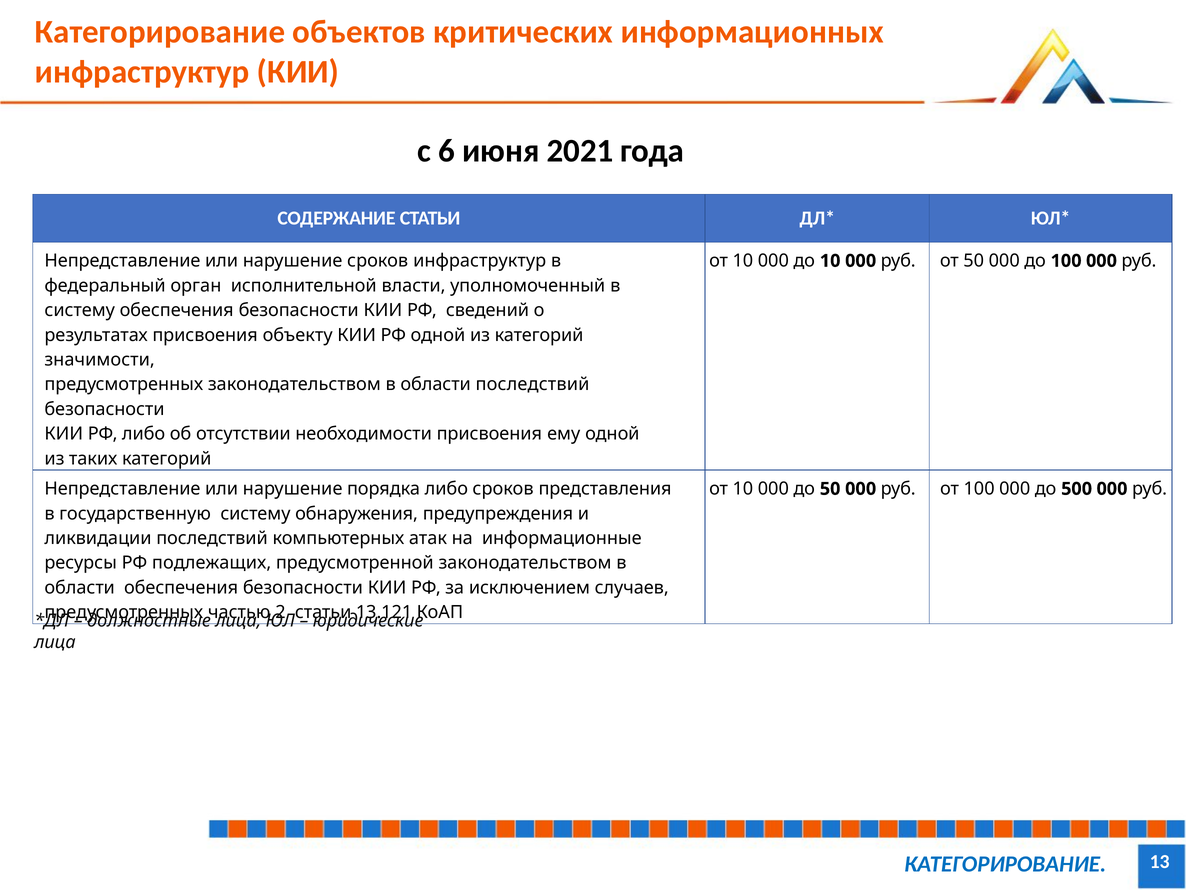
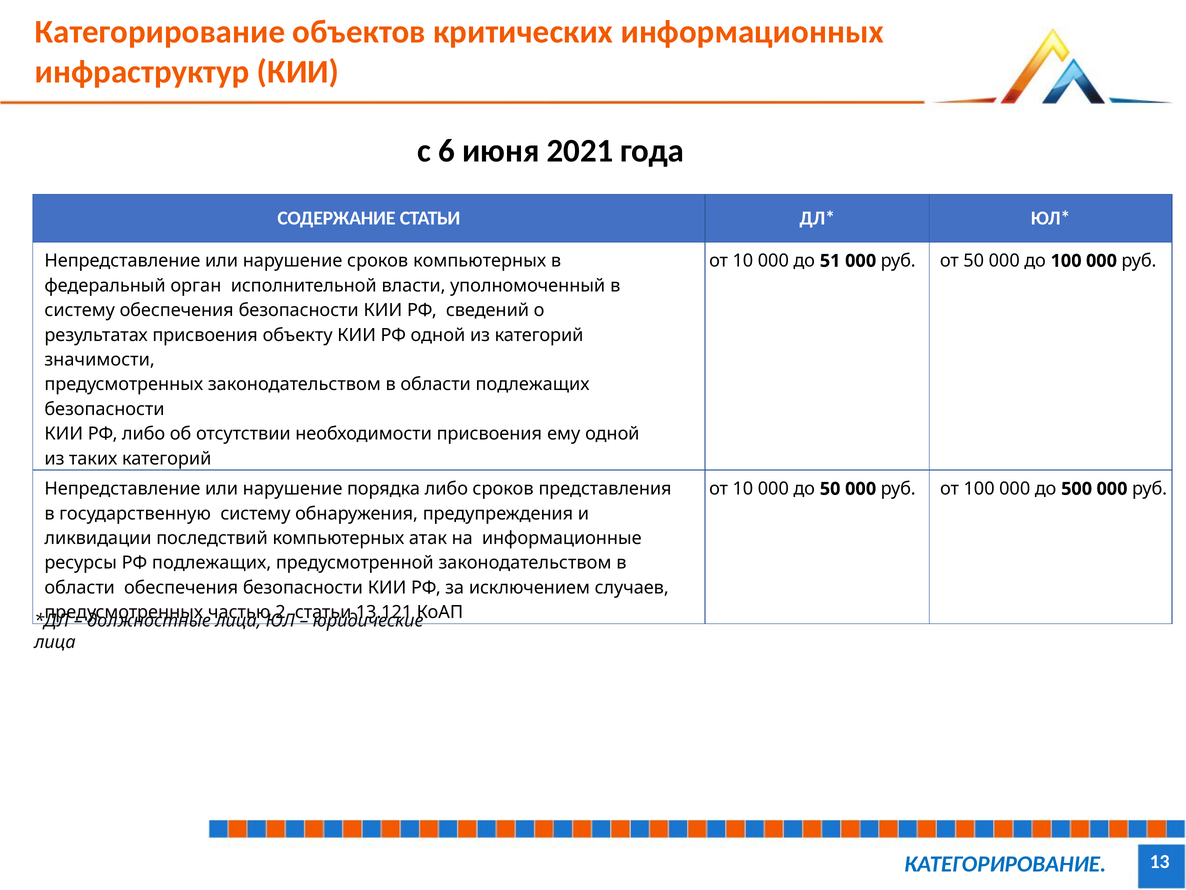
сроков инфраструктур: инфраструктур -> компьютерных
до 10: 10 -> 51
области последствий: последствий -> подлежащих
